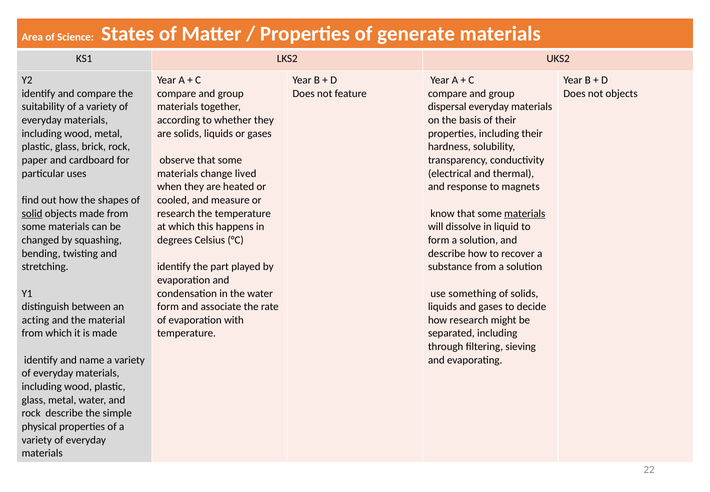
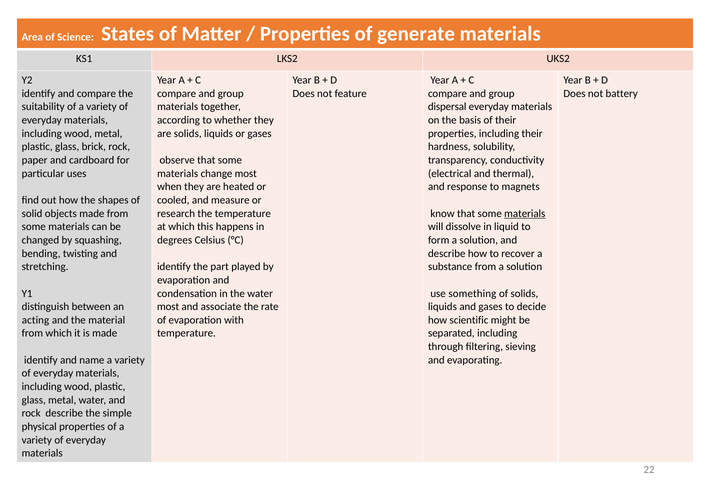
not objects: objects -> battery
change lived: lived -> most
solid underline: present -> none
form at (168, 306): form -> most
how research: research -> scientific
